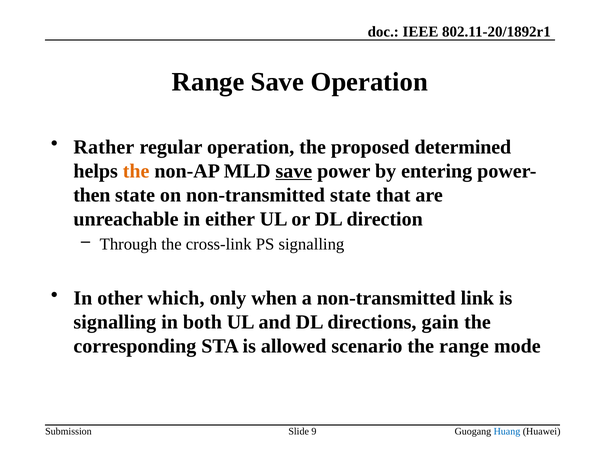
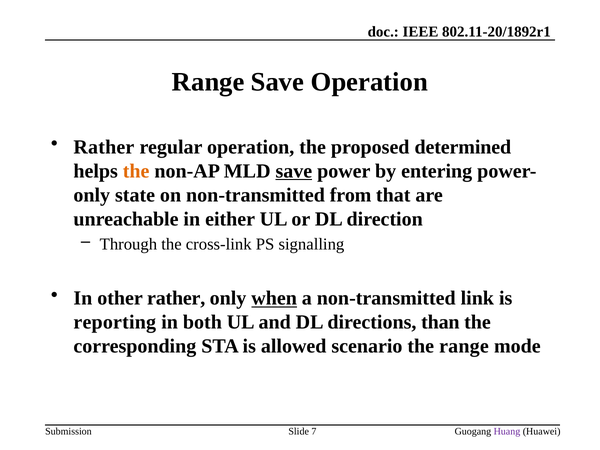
then at (92, 195): then -> only
non-transmitted state: state -> from
other which: which -> rather
when underline: none -> present
signalling at (115, 322): signalling -> reporting
gain: gain -> than
9: 9 -> 7
Huang colour: blue -> purple
